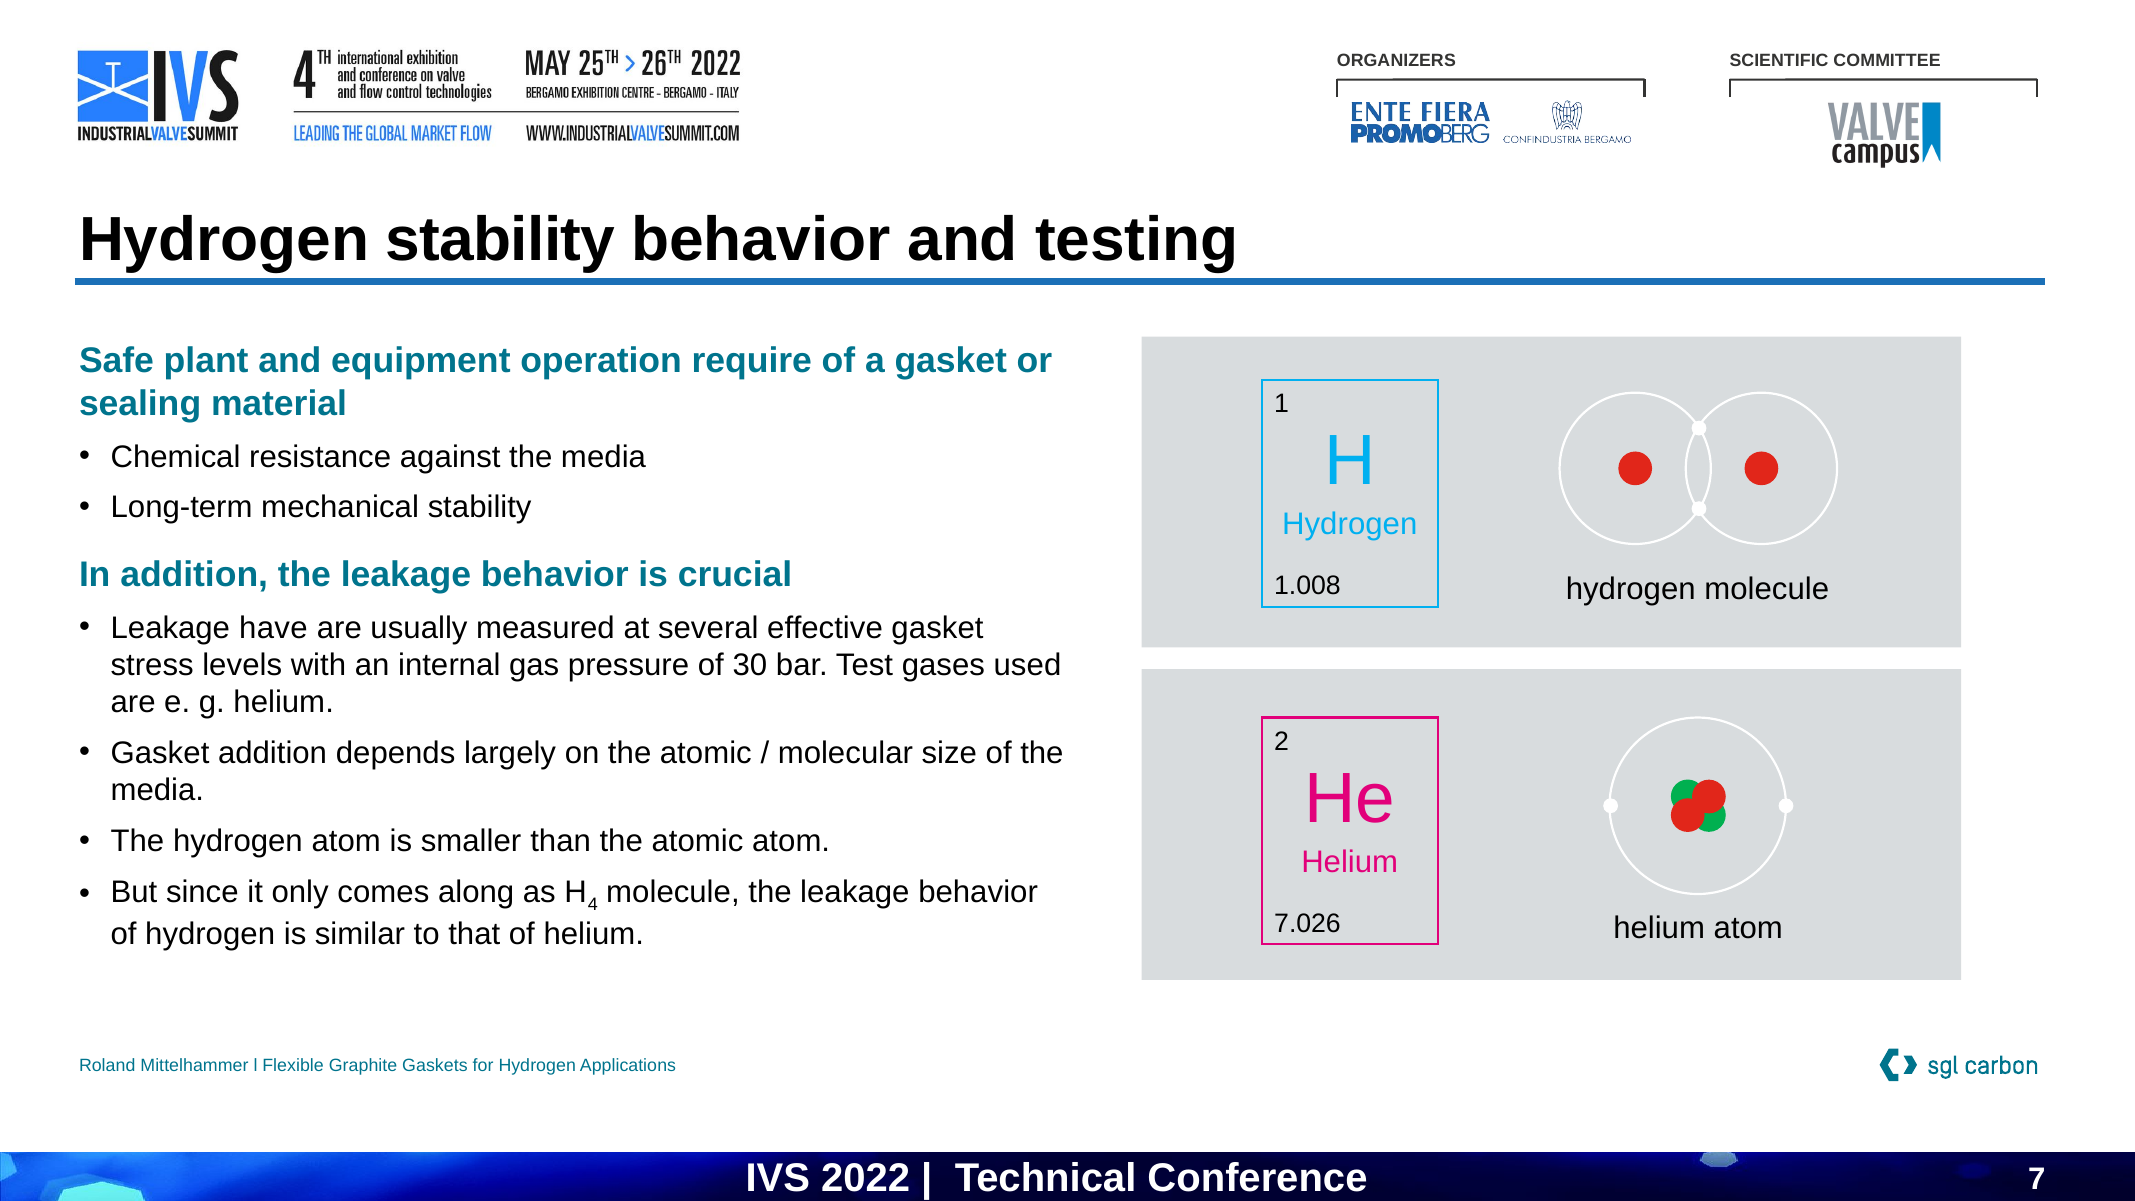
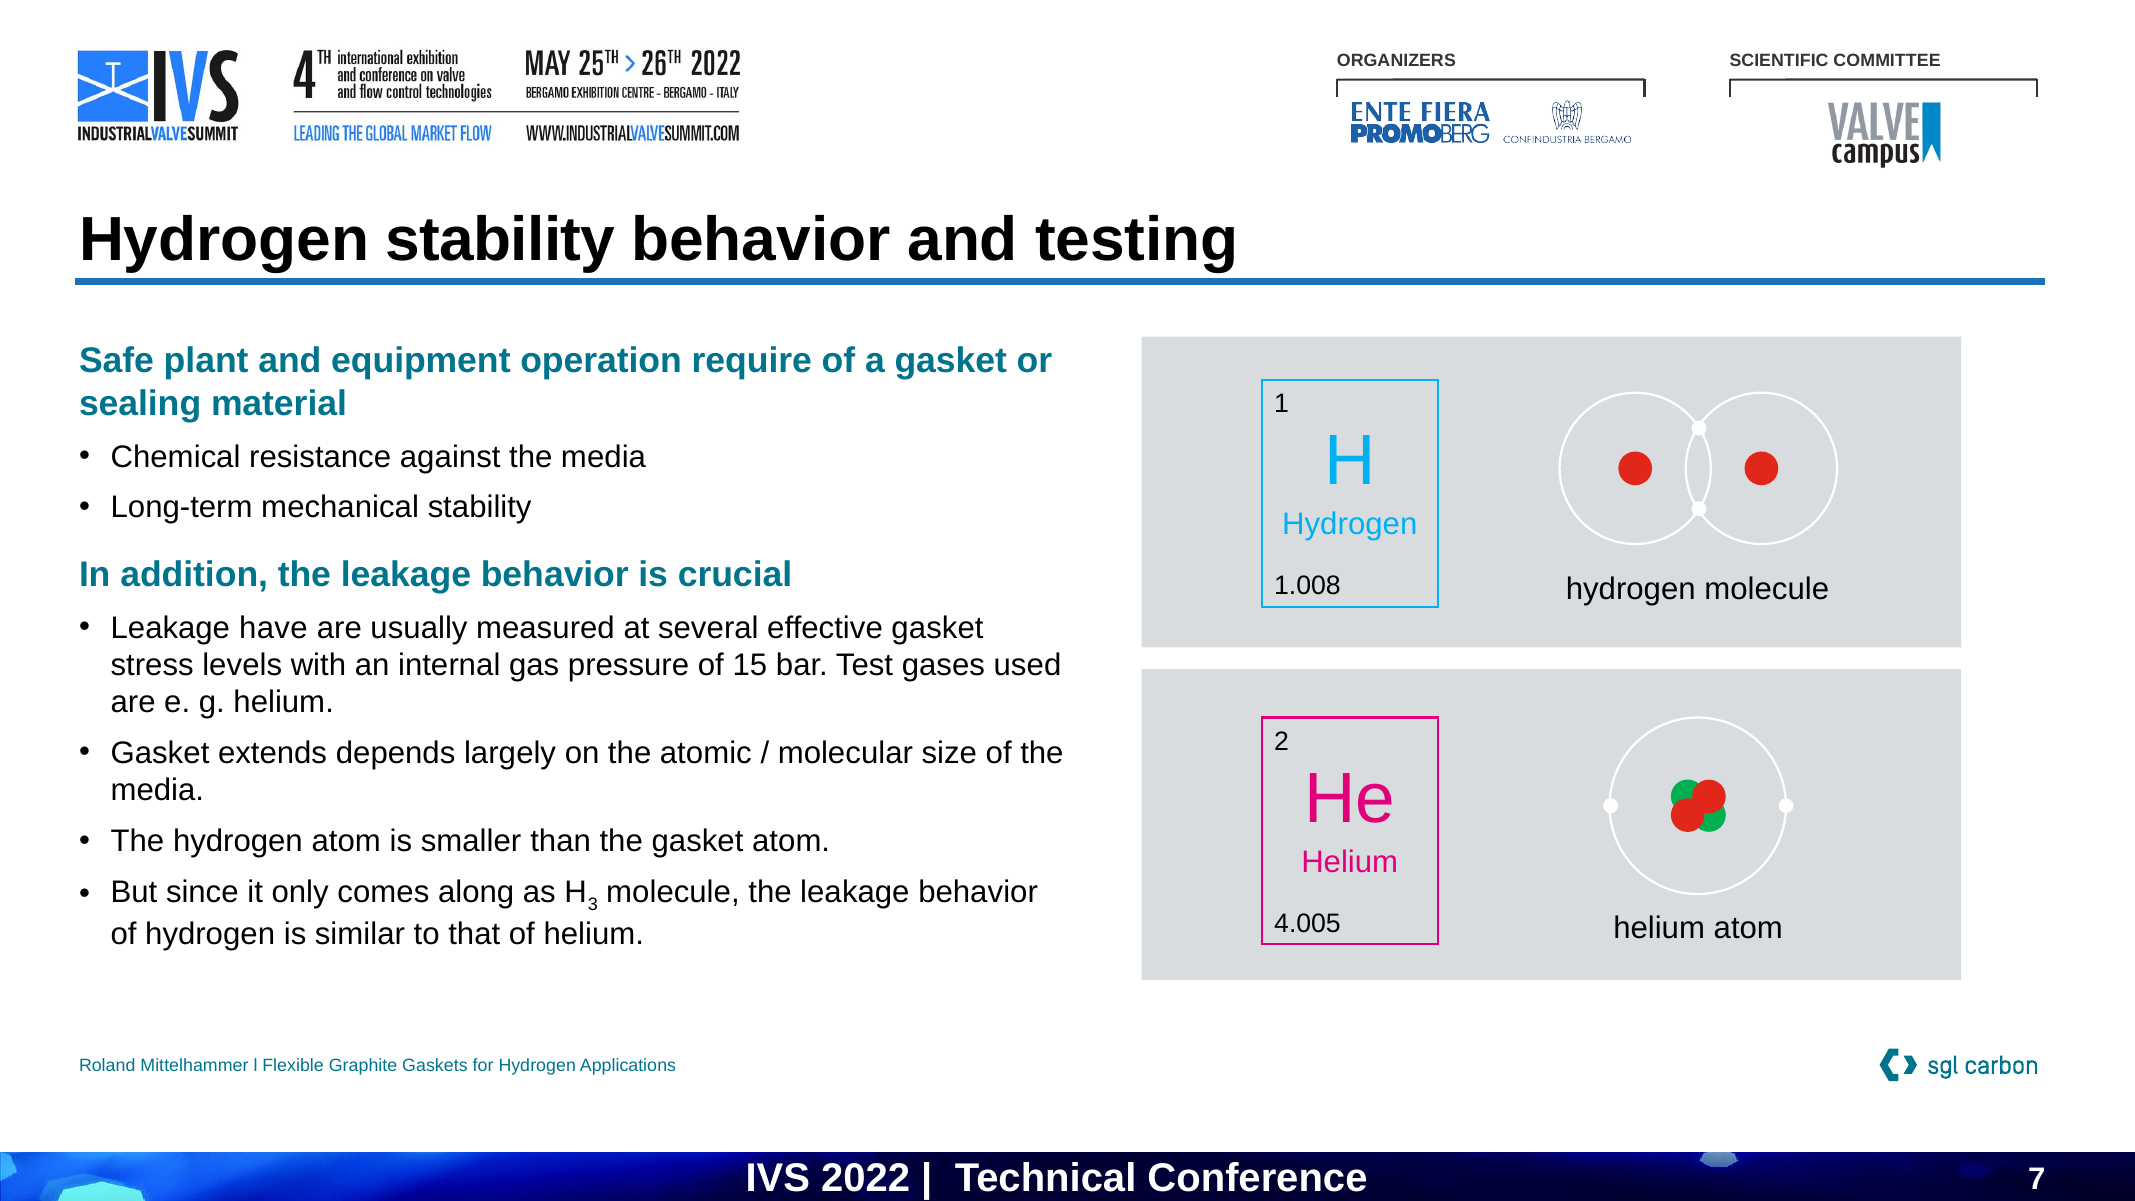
30: 30 -> 15
Gasket addition: addition -> extends
than the atomic: atomic -> gasket
4: 4 -> 3
7.026: 7.026 -> 4.005
